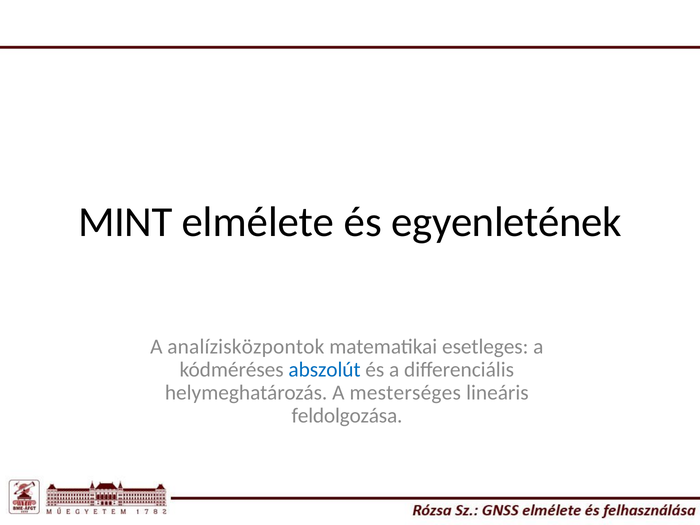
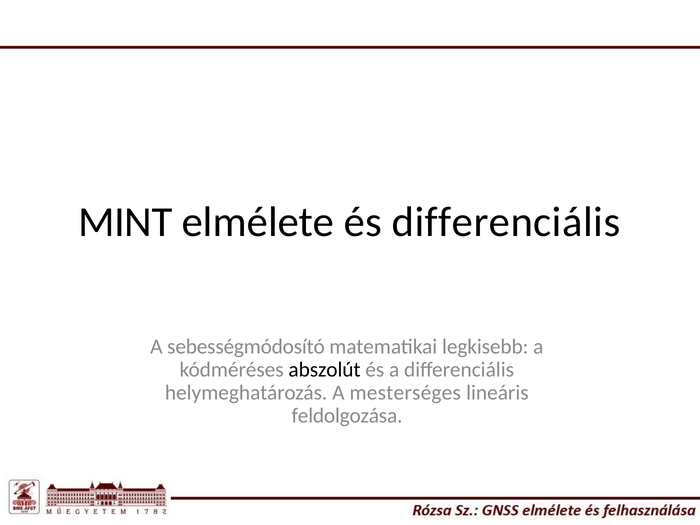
és egyenletének: egyenletének -> differenciális
analízisközpontok: analízisközpontok -> sebességmódosító
esetleges: esetleges -> legkisebb
abszolút colour: blue -> black
